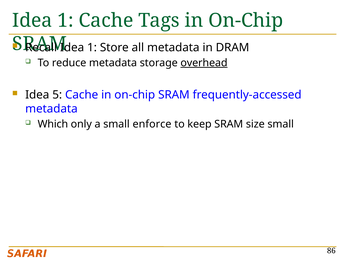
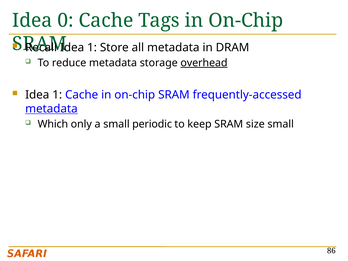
1 at (65, 20): 1 -> 0
5 at (57, 95): 5 -> 1
metadata at (51, 109) underline: none -> present
enforce: enforce -> periodic
